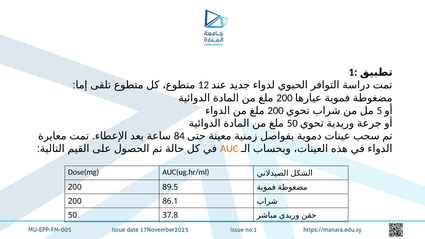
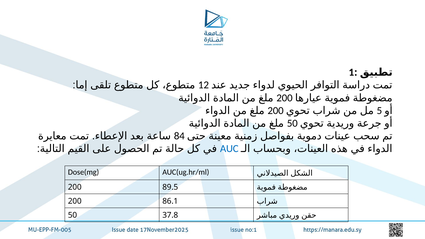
AUC colour: orange -> blue
